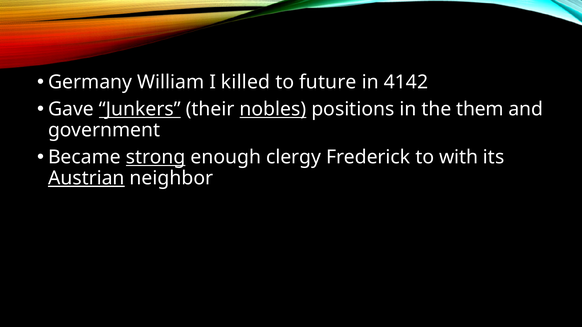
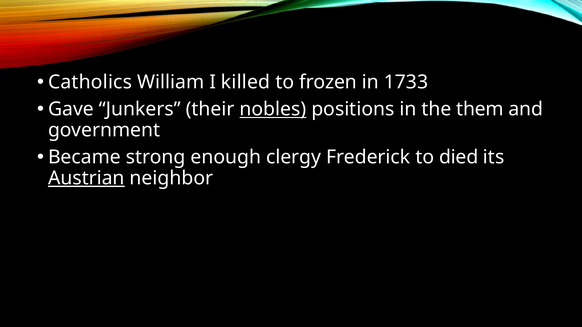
Germany: Germany -> Catholics
future: future -> frozen
4142: 4142 -> 1733
Junkers underline: present -> none
strong underline: present -> none
with: with -> died
